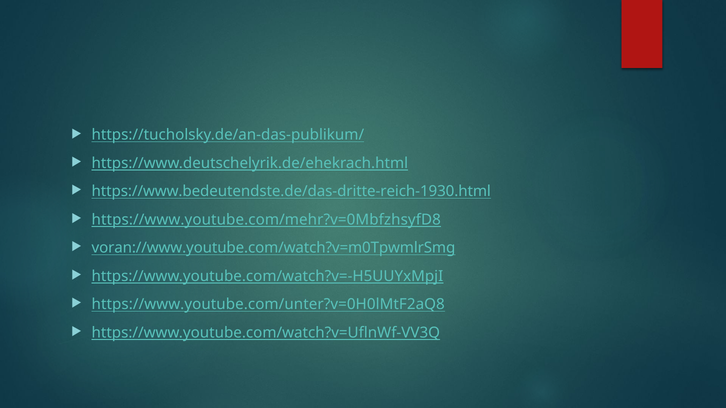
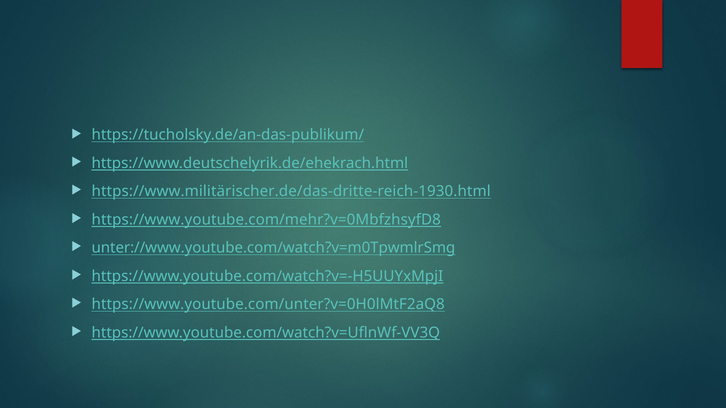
https://www.bedeutendste.de/das-dritte-reich-1930.html: https://www.bedeutendste.de/das-dritte-reich-1930.html -> https://www.militärischer.de/das-dritte-reich-1930.html
voran://www.youtube.com/watch?v=m0TpwmlrSmg: voran://www.youtube.com/watch?v=m0TpwmlrSmg -> unter://www.youtube.com/watch?v=m0TpwmlrSmg
